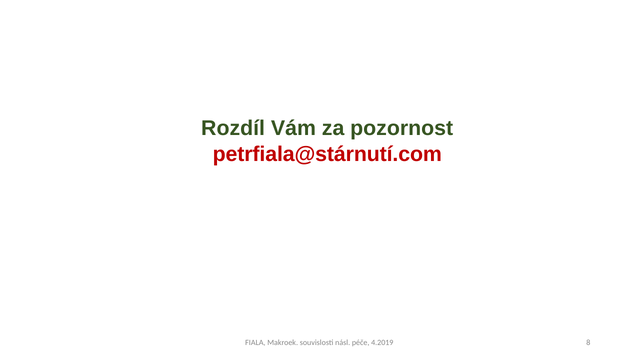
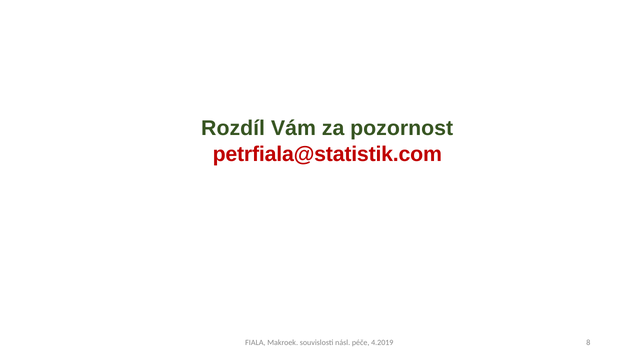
petrfiala@stárnutí.com: petrfiala@stárnutí.com -> petrfiala@statistik.com
